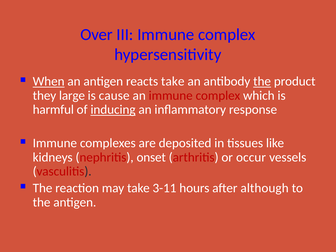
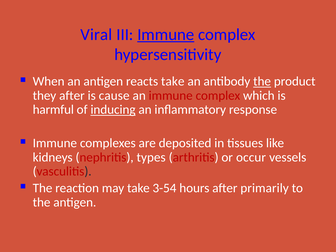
Over: Over -> Viral
Immune at (166, 34) underline: none -> present
When underline: present -> none
they large: large -> after
onset: onset -> types
3-11: 3-11 -> 3-54
although: although -> primarily
